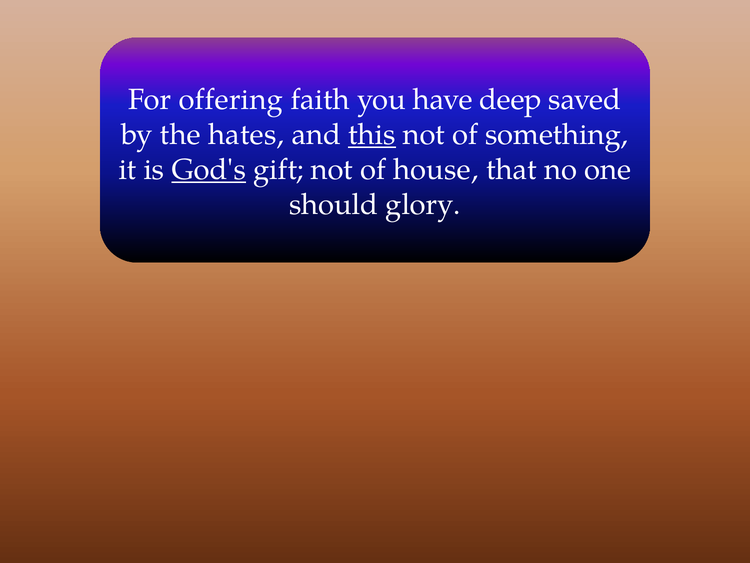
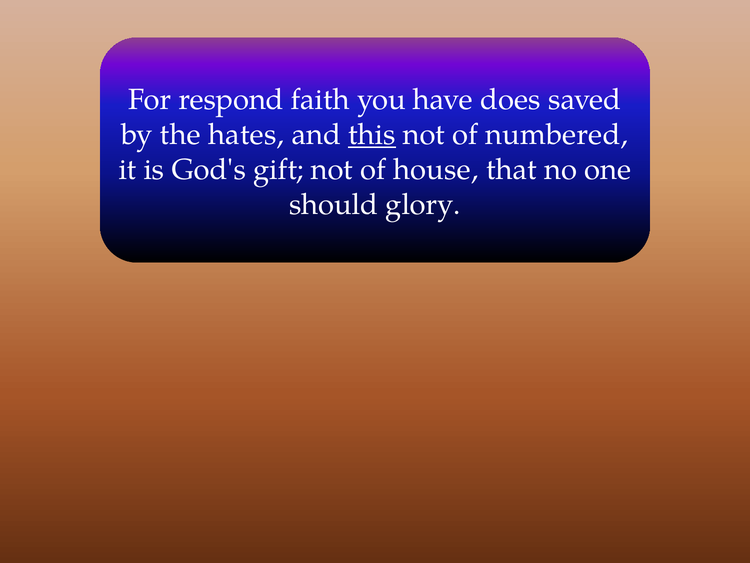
offering: offering -> respond
deep: deep -> does
something: something -> numbered
God's underline: present -> none
